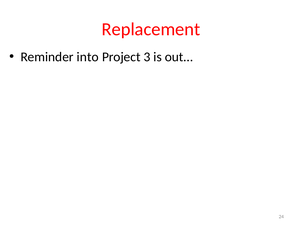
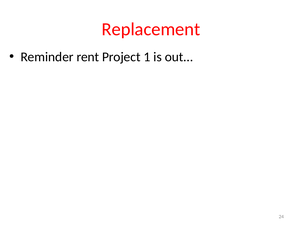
into: into -> rent
3: 3 -> 1
